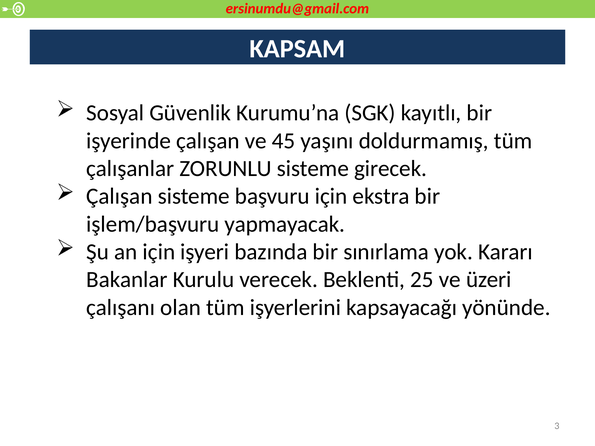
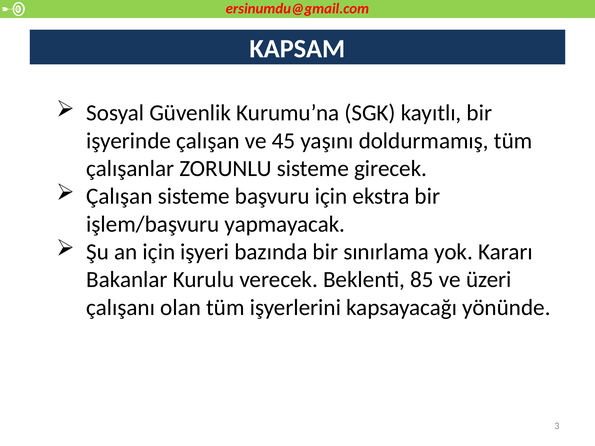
25: 25 -> 85
